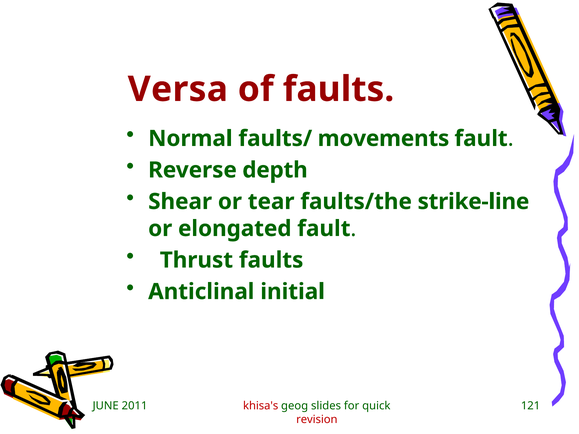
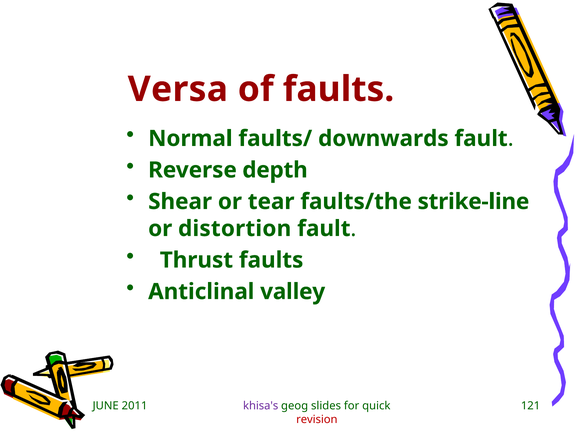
movements: movements -> downwards
elongated: elongated -> distortion
initial: initial -> valley
khisa's colour: red -> purple
